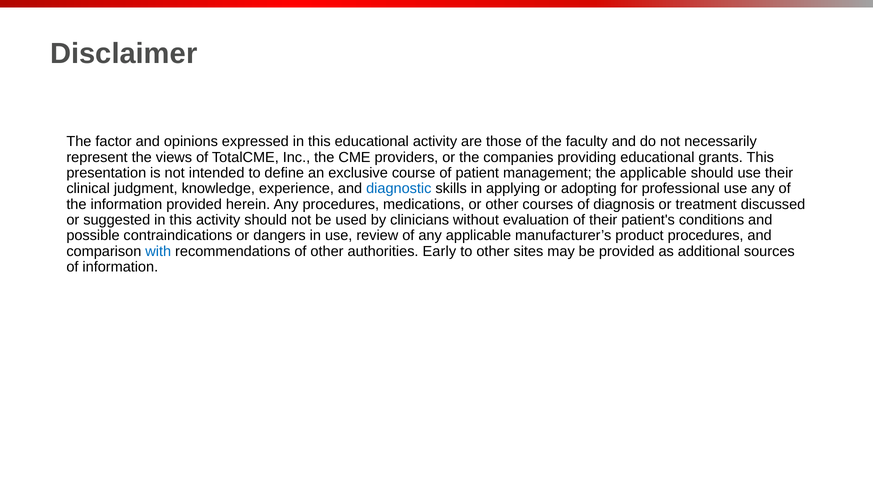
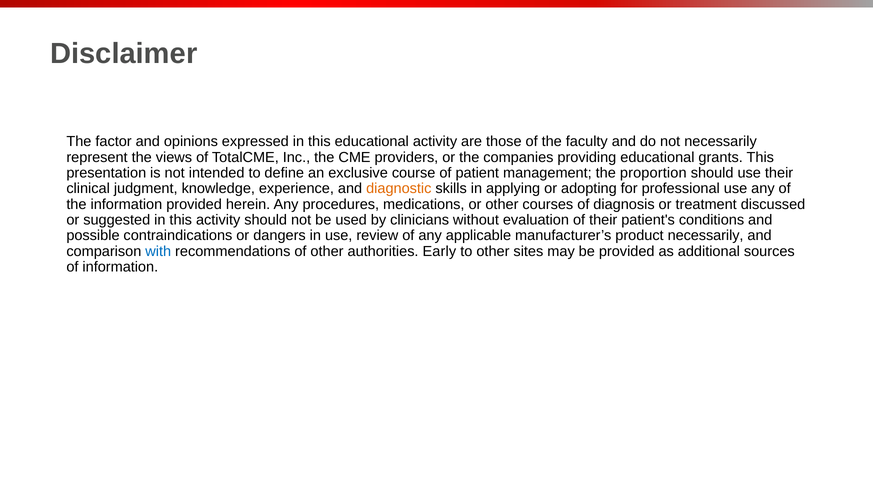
the applicable: applicable -> proportion
diagnostic colour: blue -> orange
product procedures: procedures -> necessarily
